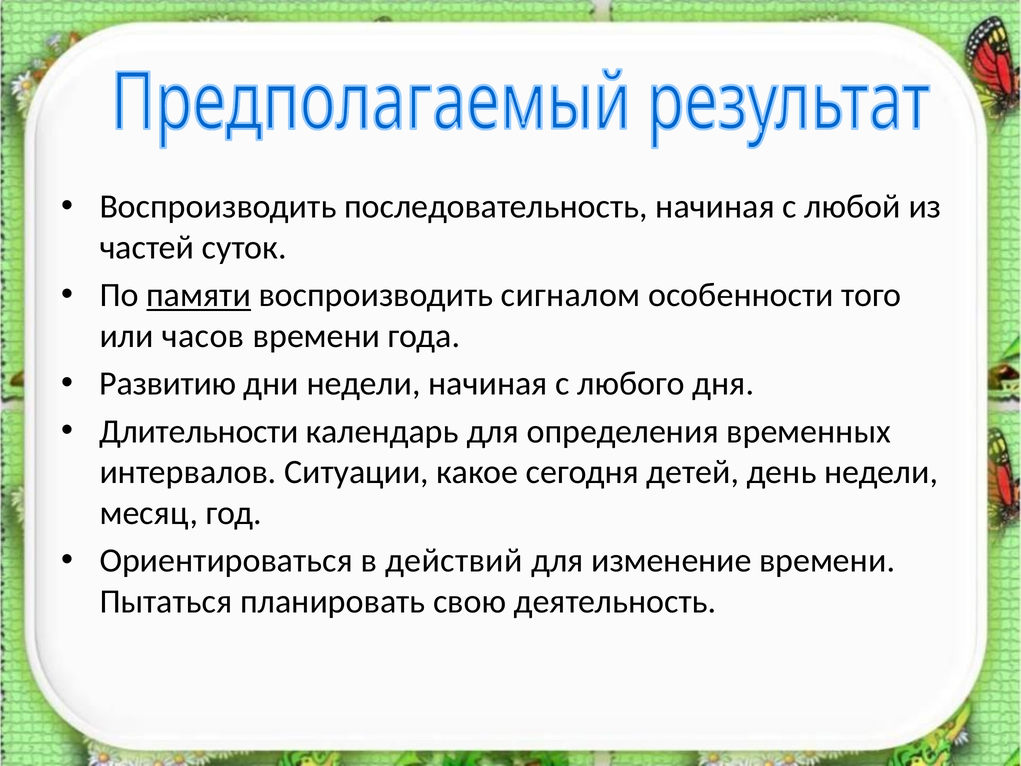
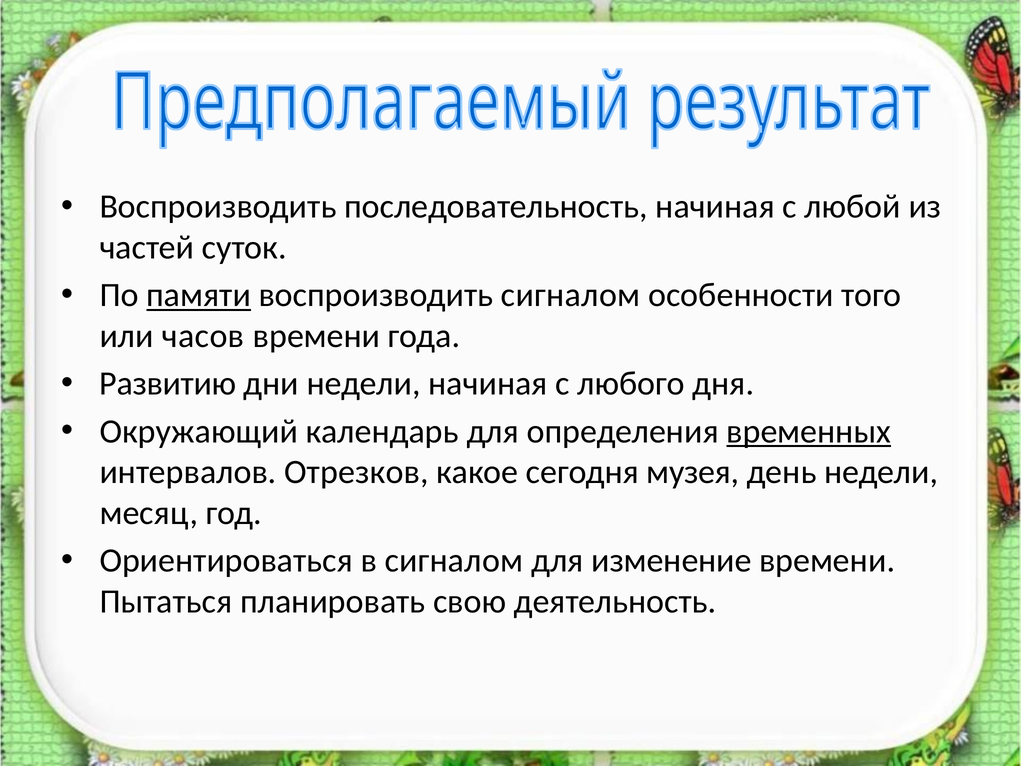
Длительности: Длительности -> Окружающий
временных underline: none -> present
Ситуации: Ситуации -> Отрезков
детей: детей -> музея
в действий: действий -> сигналом
